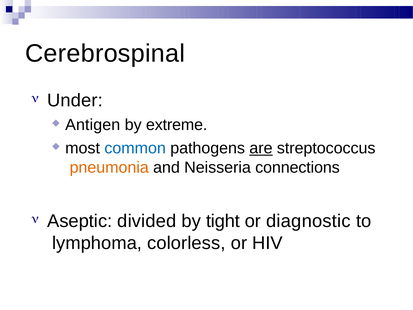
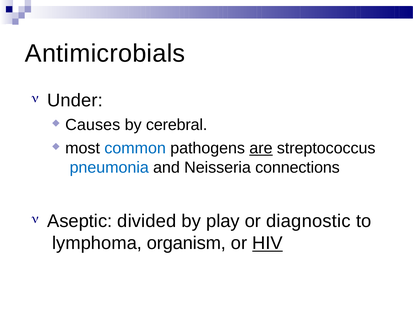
Cerebrospinal: Cerebrospinal -> Antimicrobials
Antigen: Antigen -> Causes
extreme: extreme -> cerebral
pneumonia colour: orange -> blue
tight: tight -> play
colorless: colorless -> organism
HIV underline: none -> present
